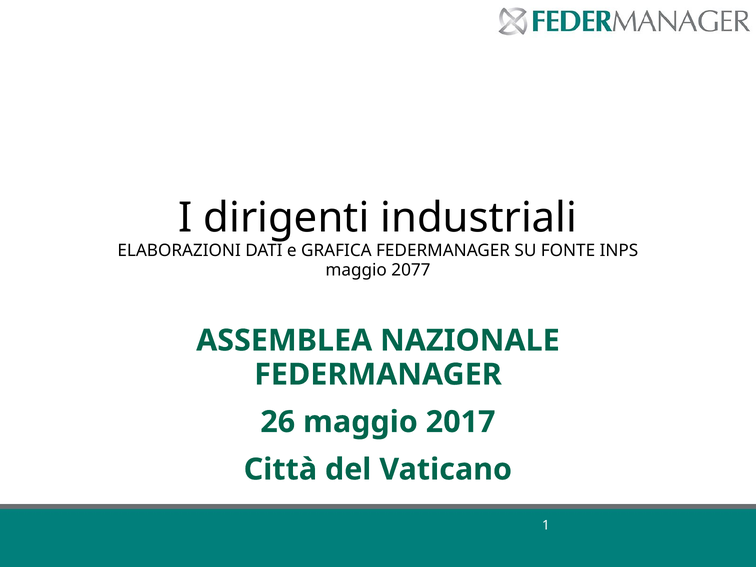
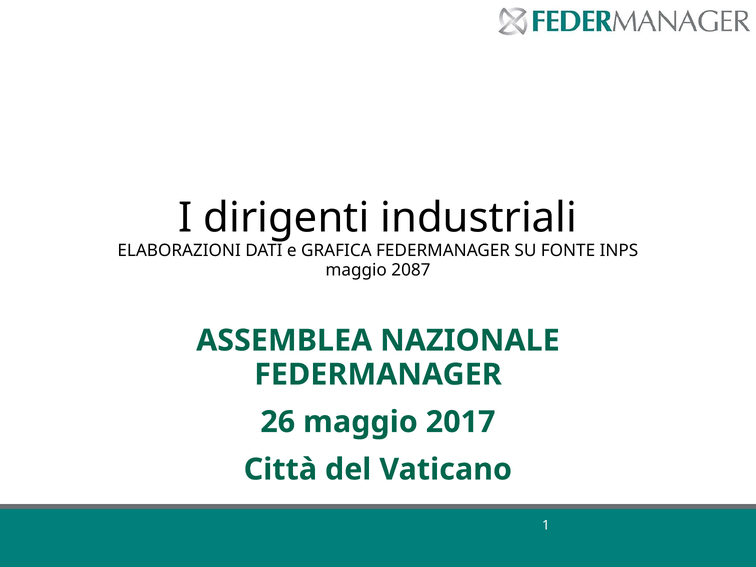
2077: 2077 -> 2087
